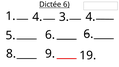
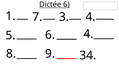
1 4: 4 -> 7
5 6 6: 6 -> 4
19: 19 -> 34
